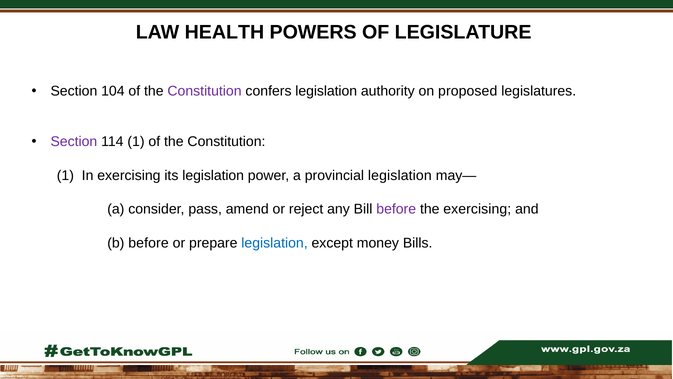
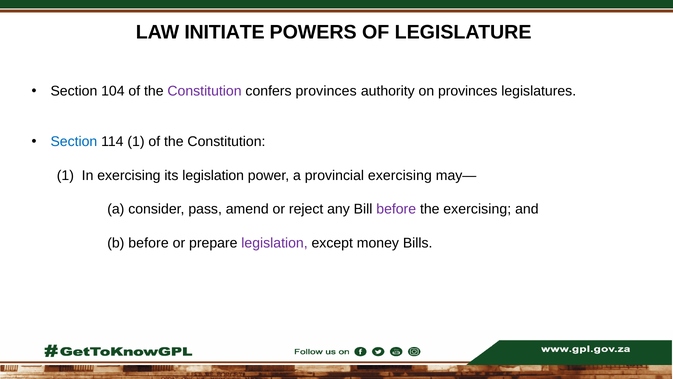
HEALTH: HEALTH -> INITIATE
confers legislation: legislation -> provinces
on proposed: proposed -> provinces
Section at (74, 142) colour: purple -> blue
provincial legislation: legislation -> exercising
legislation at (275, 243) colour: blue -> purple
